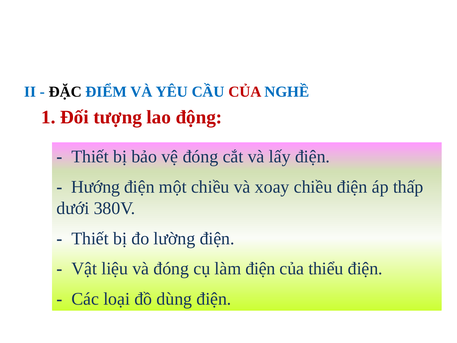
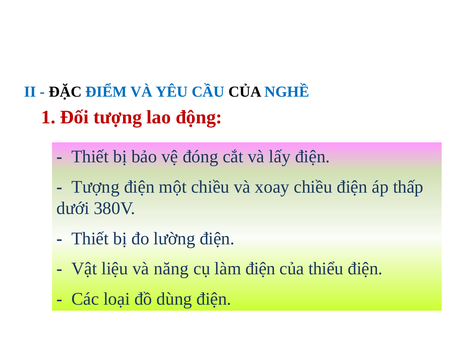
CỦA at (245, 92) colour: red -> black
Hướng at (96, 187): Hướng -> Tượng
và đóng: đóng -> năng
